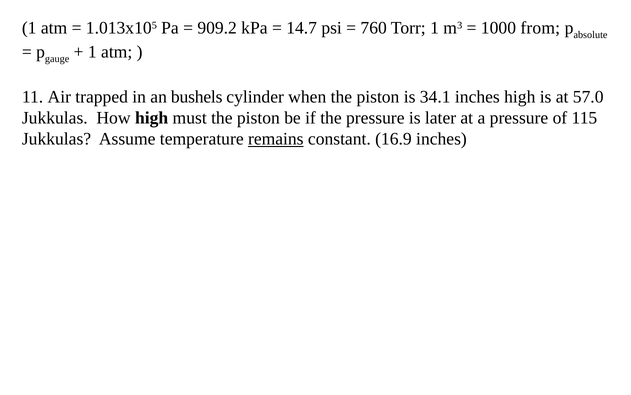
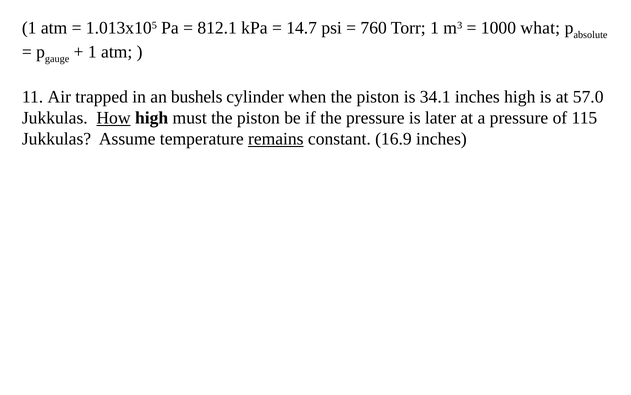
909.2: 909.2 -> 812.1
from: from -> what
How underline: none -> present
